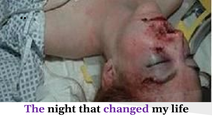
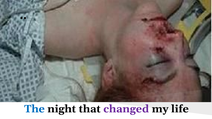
The colour: purple -> blue
